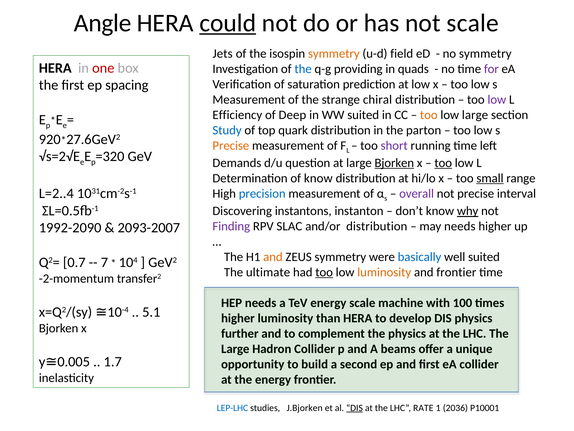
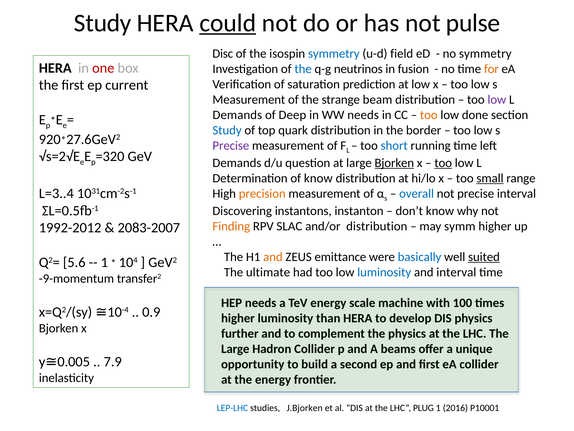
Angle at (103, 23): Angle -> Study
not scale: scale -> pulse
Jets: Jets -> Disc
symmetry at (334, 54) colour: orange -> blue
providing: providing -> neutrinos
quads: quads -> fusion
for colour: purple -> orange
spacing: spacing -> current
chiral: chiral -> beam
Efficiency at (237, 115): Efficiency -> Demands
WW suited: suited -> needs
low large: large -> done
parton: parton -> border
Precise at (231, 145) colour: orange -> purple
short colour: purple -> blue
L=2..4: L=2..4 -> L=3..4
precision colour: blue -> orange
overall colour: purple -> blue
why underline: present -> none
Finding colour: purple -> orange
may needs: needs -> symm
1992-2090: 1992-2090 -> 1992-2012
2093-2007: 2093-2007 -> 2083-2007
ZEUS symmetry: symmetry -> emittance
suited at (484, 257) underline: none -> present
0.7: 0.7 -> 5.6
7 at (104, 262): 7 -> 1
too at (324, 272) underline: present -> none
luminosity at (384, 272) colour: orange -> blue
and frontier: frontier -> interval
-2-momentum: -2-momentum -> -9-momentum
5.1: 5.1 -> 0.9
1.7: 1.7 -> 7.9
DIS at (355, 407) underline: present -> none
RATE: RATE -> PLUG
2036: 2036 -> 2016
